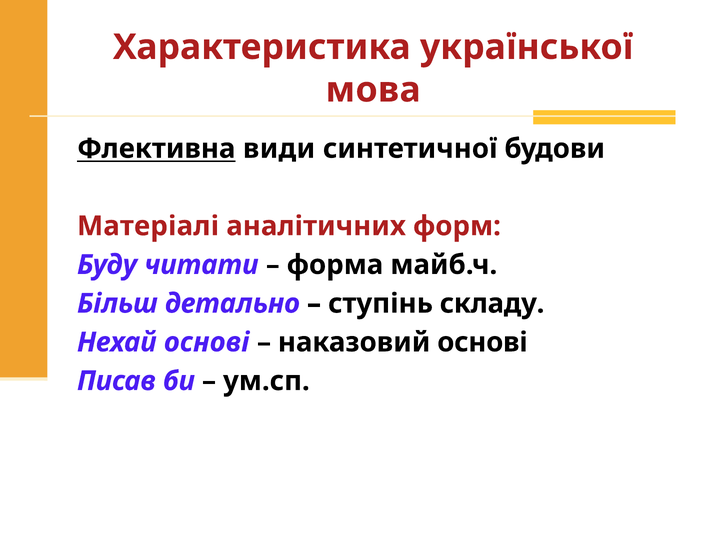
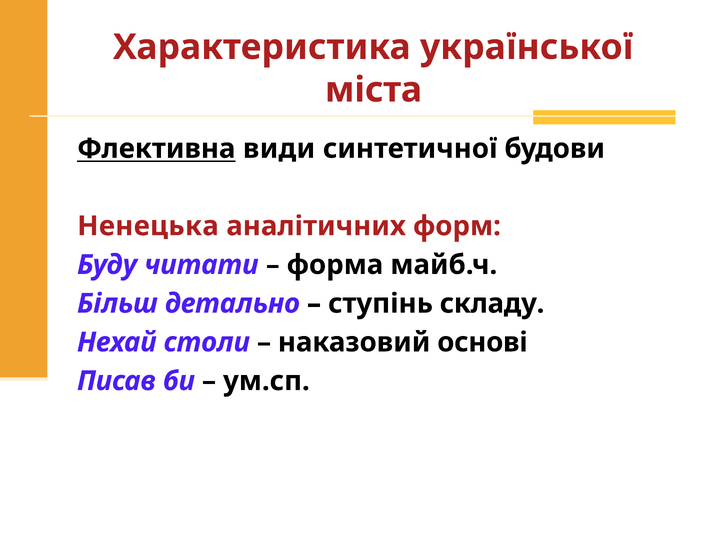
мова: мова -> міста
Матеріалі: Матеріалі -> Ненецька
Нехай основі: основі -> столи
